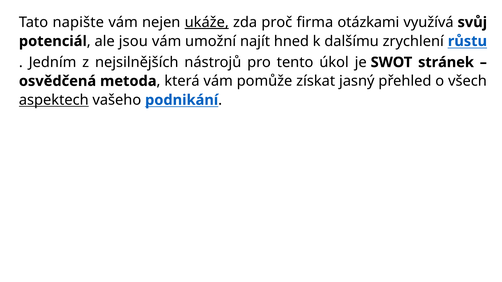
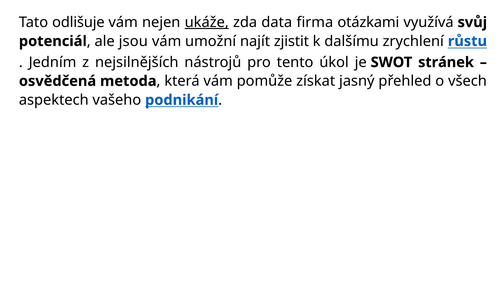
napište: napište -> odlišuje
proč: proč -> data
hned: hned -> zjistit
aspektech underline: present -> none
